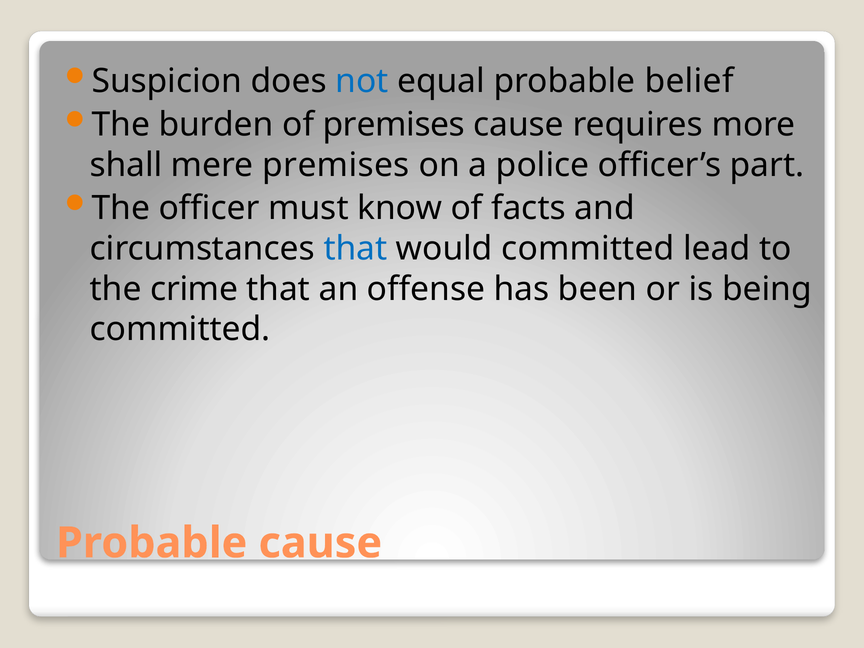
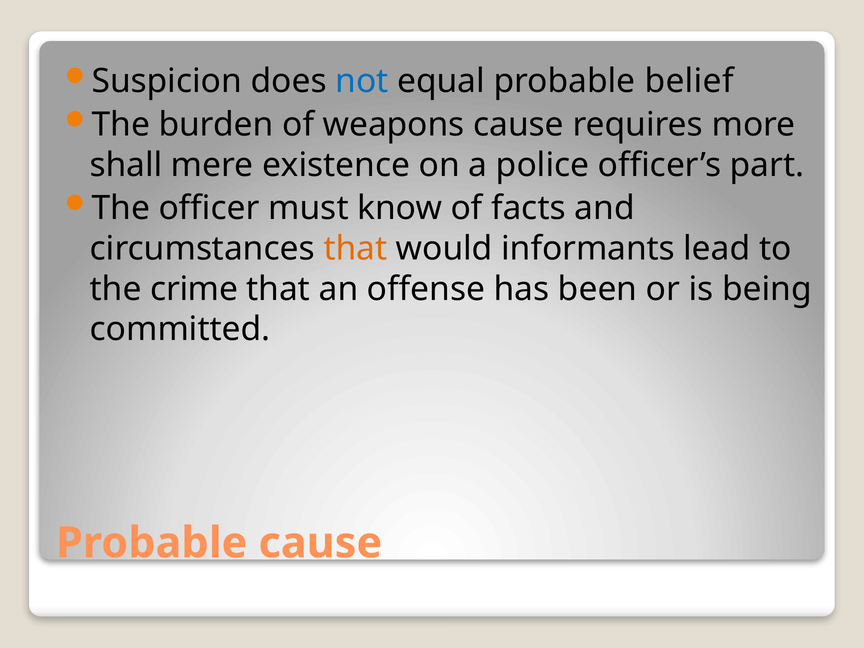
of premises: premises -> weapons
mere premises: premises -> existence
that at (355, 249) colour: blue -> orange
would committed: committed -> informants
